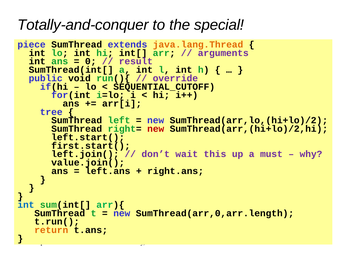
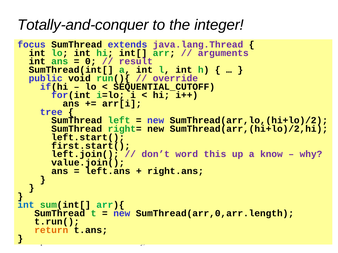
special: special -> integer
piece: piece -> focus
java.lang.Thread colour: orange -> purple
new at (156, 129) colour: red -> black
wait: wait -> word
must: must -> know
